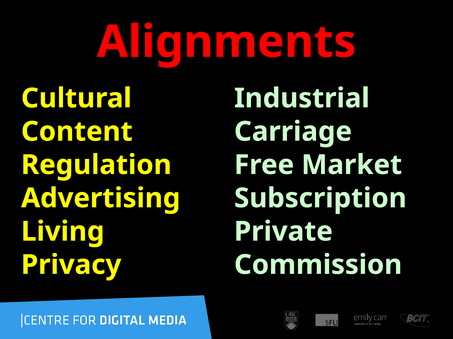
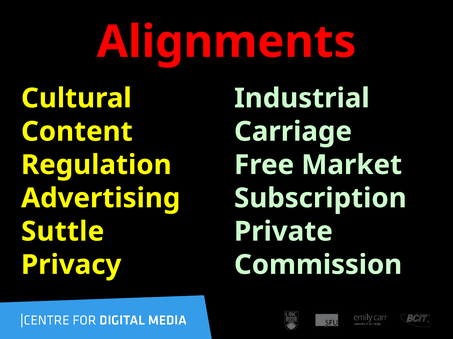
Living: Living -> Suttle
